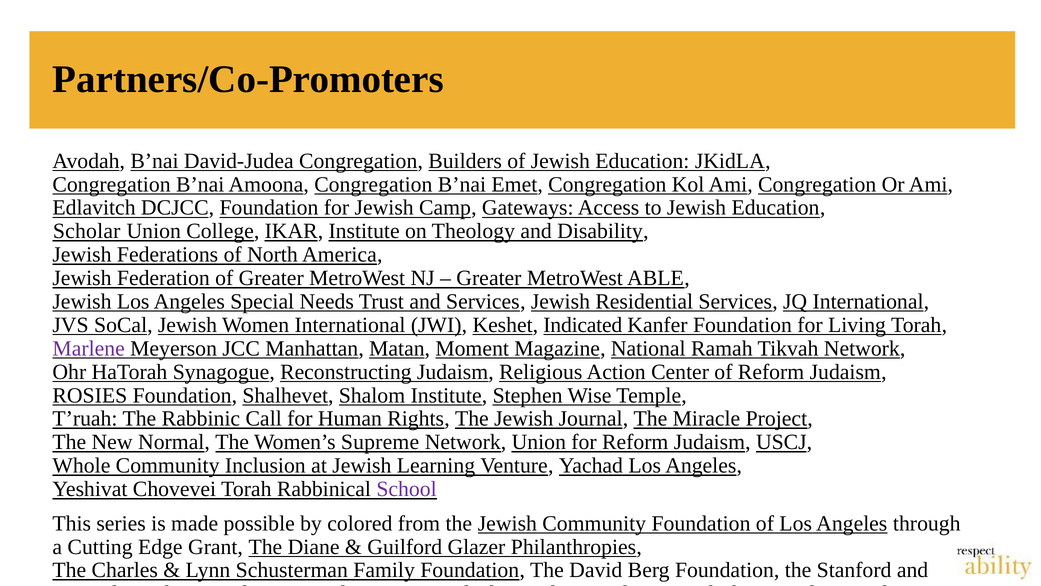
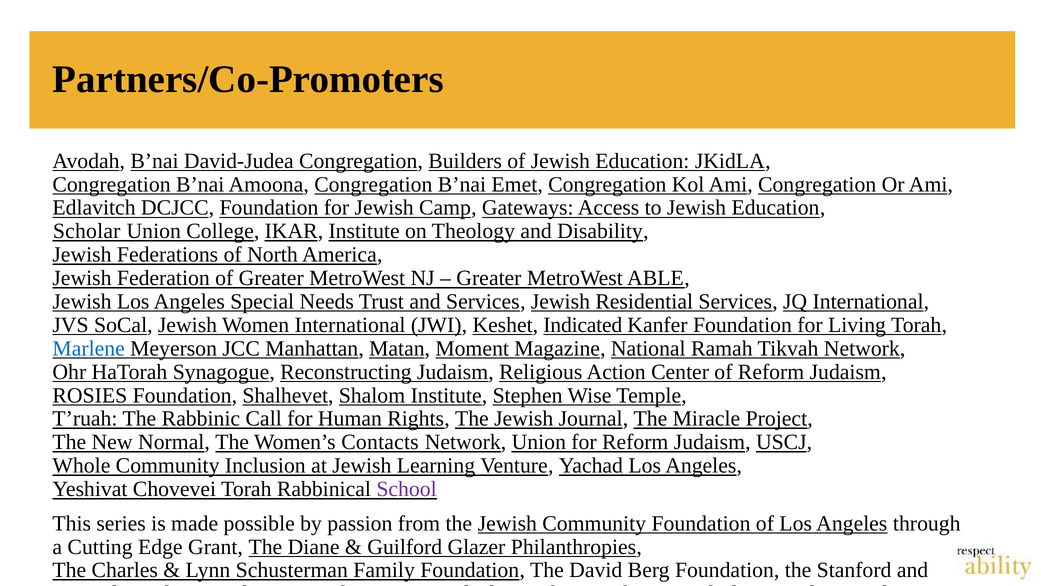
Marlene colour: purple -> blue
Supreme: Supreme -> Contacts
colored: colored -> passion
